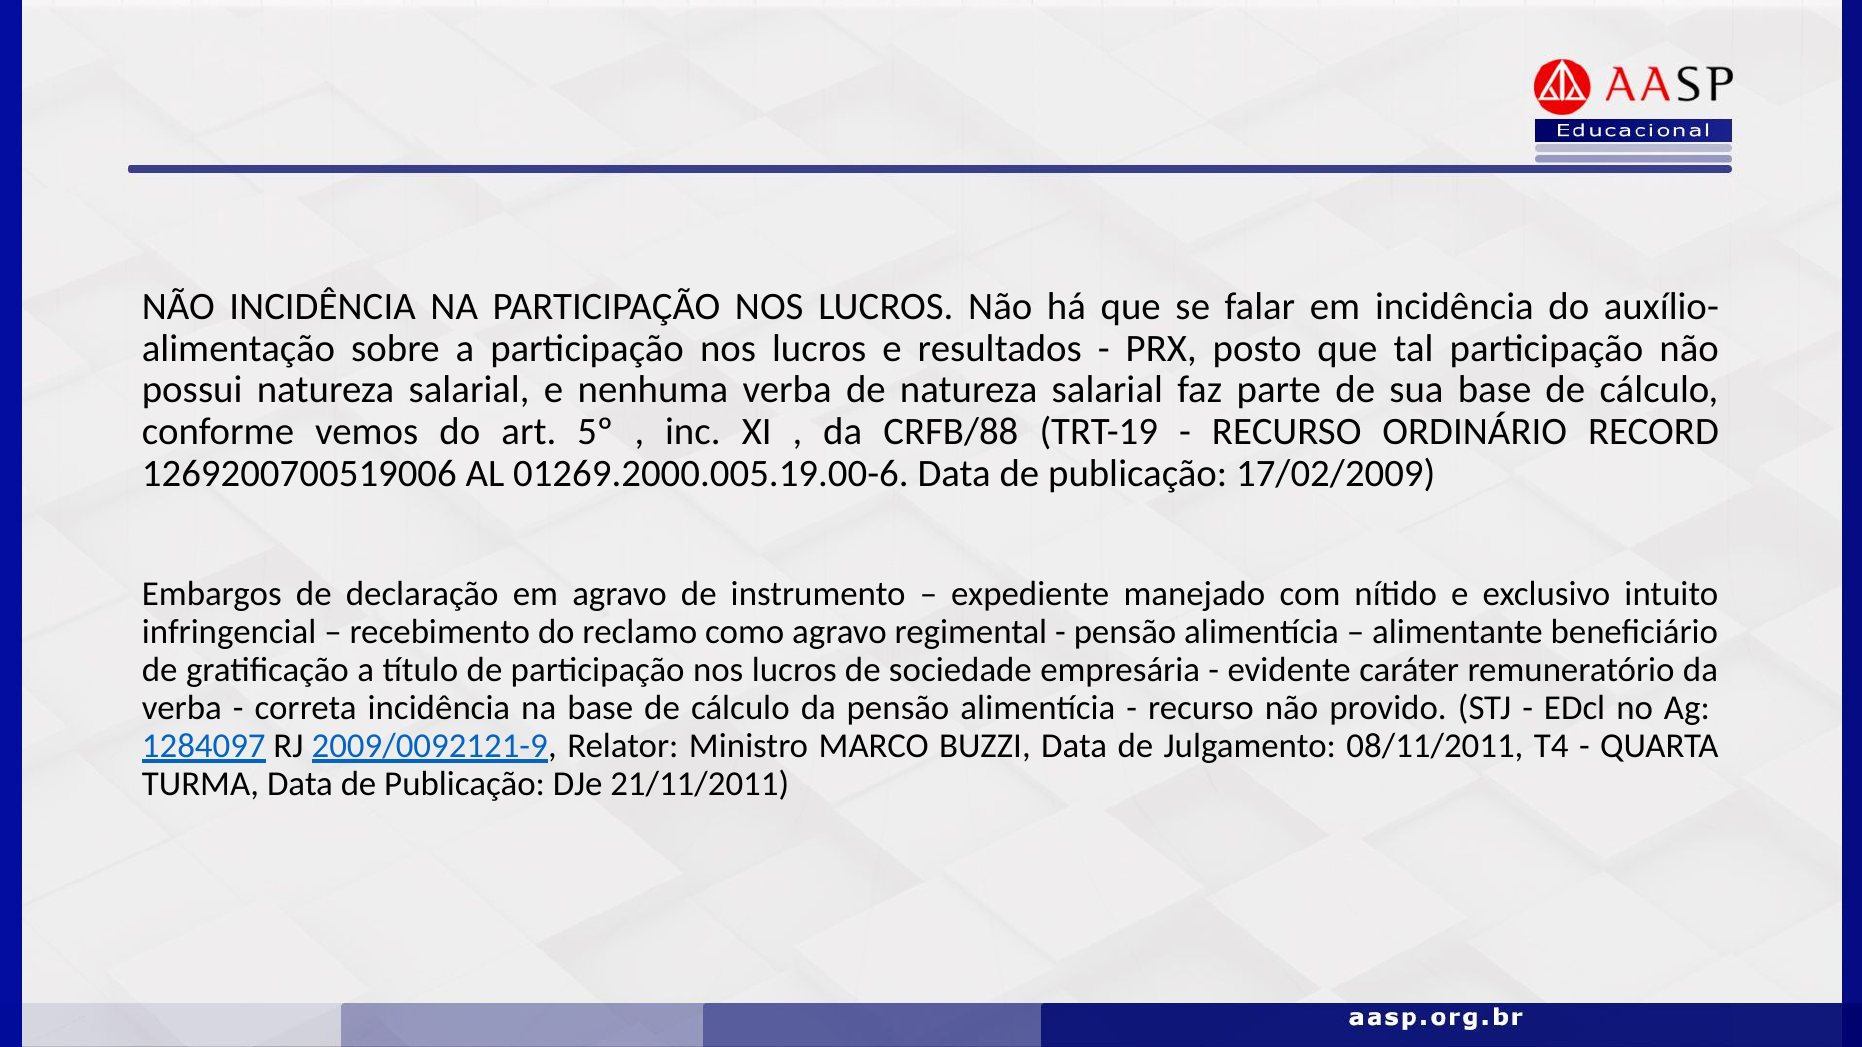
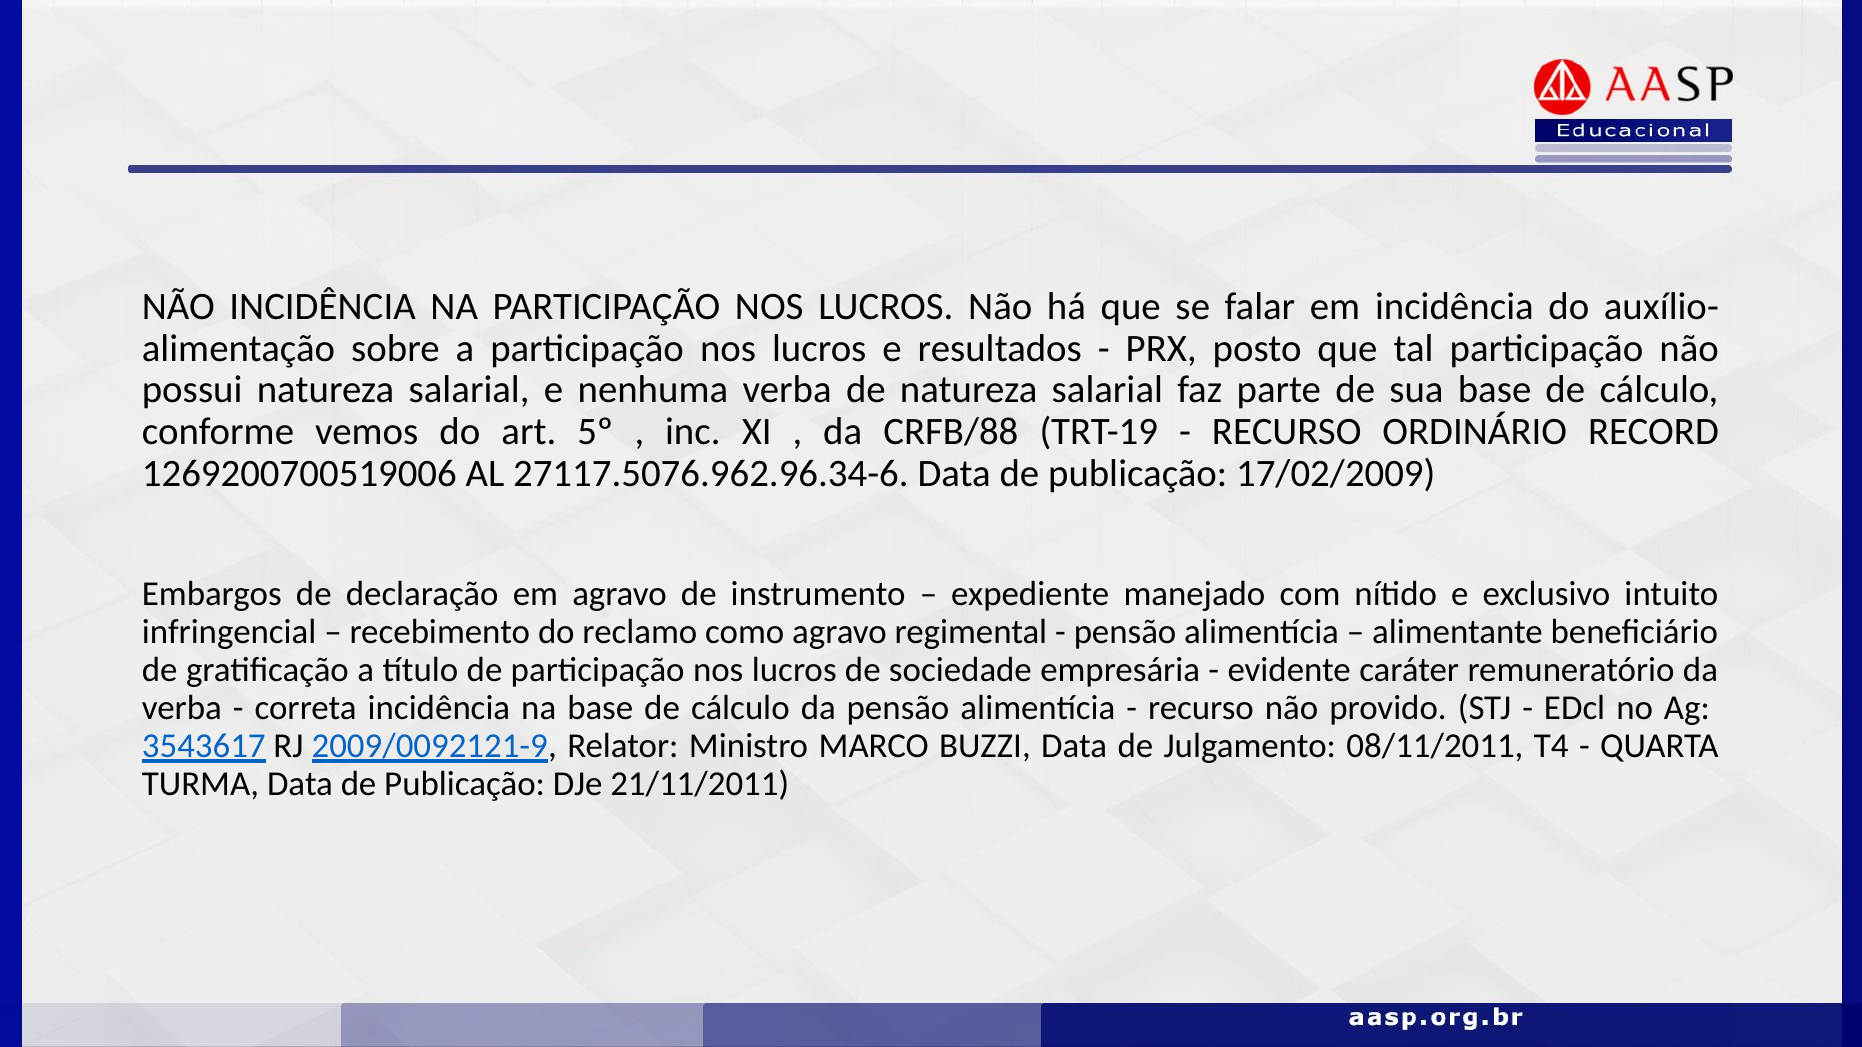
01269.2000.005.19.00-6: 01269.2000.005.19.00-6 -> 27117.5076.962.96.34-6
1284097: 1284097 -> 3543617
